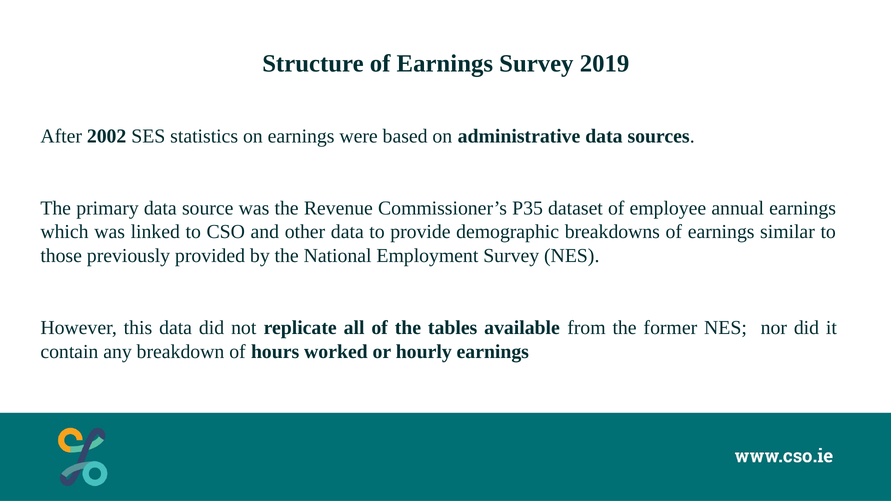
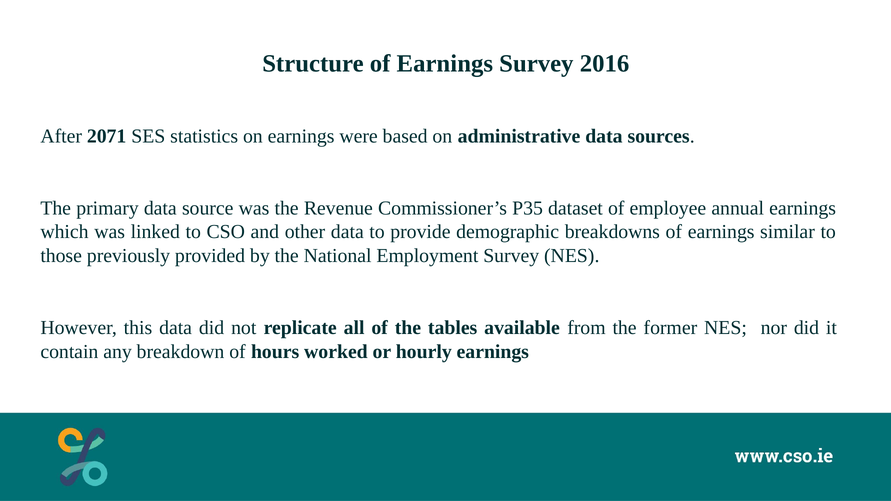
2019: 2019 -> 2016
2002: 2002 -> 2071
